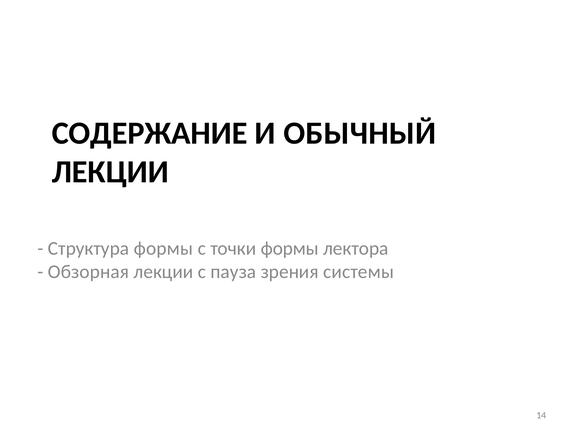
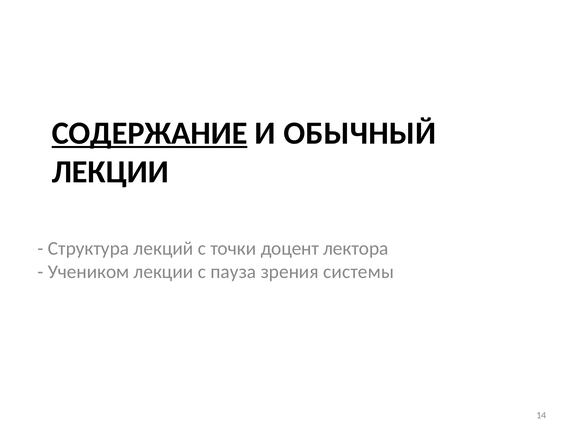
СОДЕРЖАНИЕ underline: none -> present
Структура формы: формы -> лекций
точки формы: формы -> доцент
Обзорная: Обзорная -> Учеником
